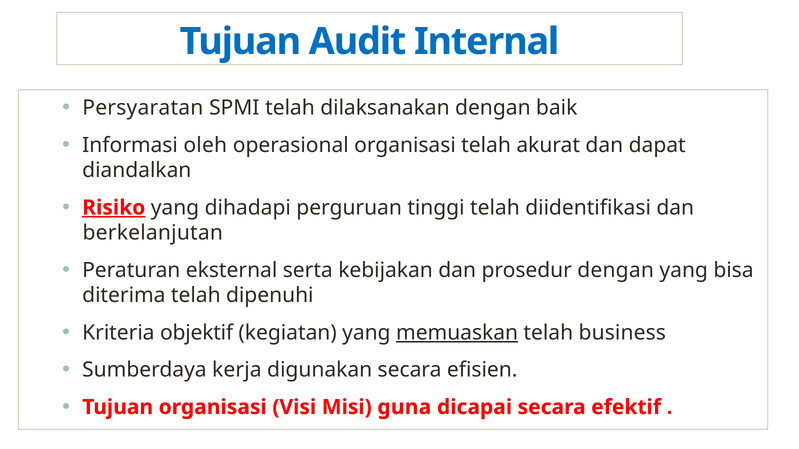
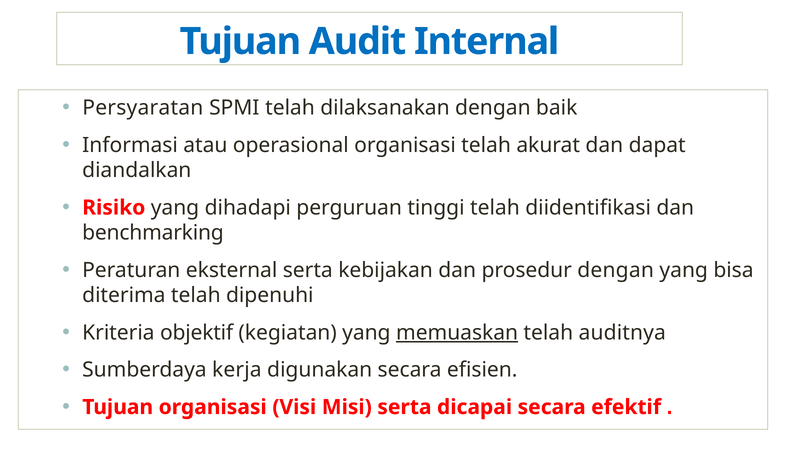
oleh: oleh -> atau
Risiko underline: present -> none
berkelanjutan: berkelanjutan -> benchmarking
business: business -> auditnya
Misi guna: guna -> serta
